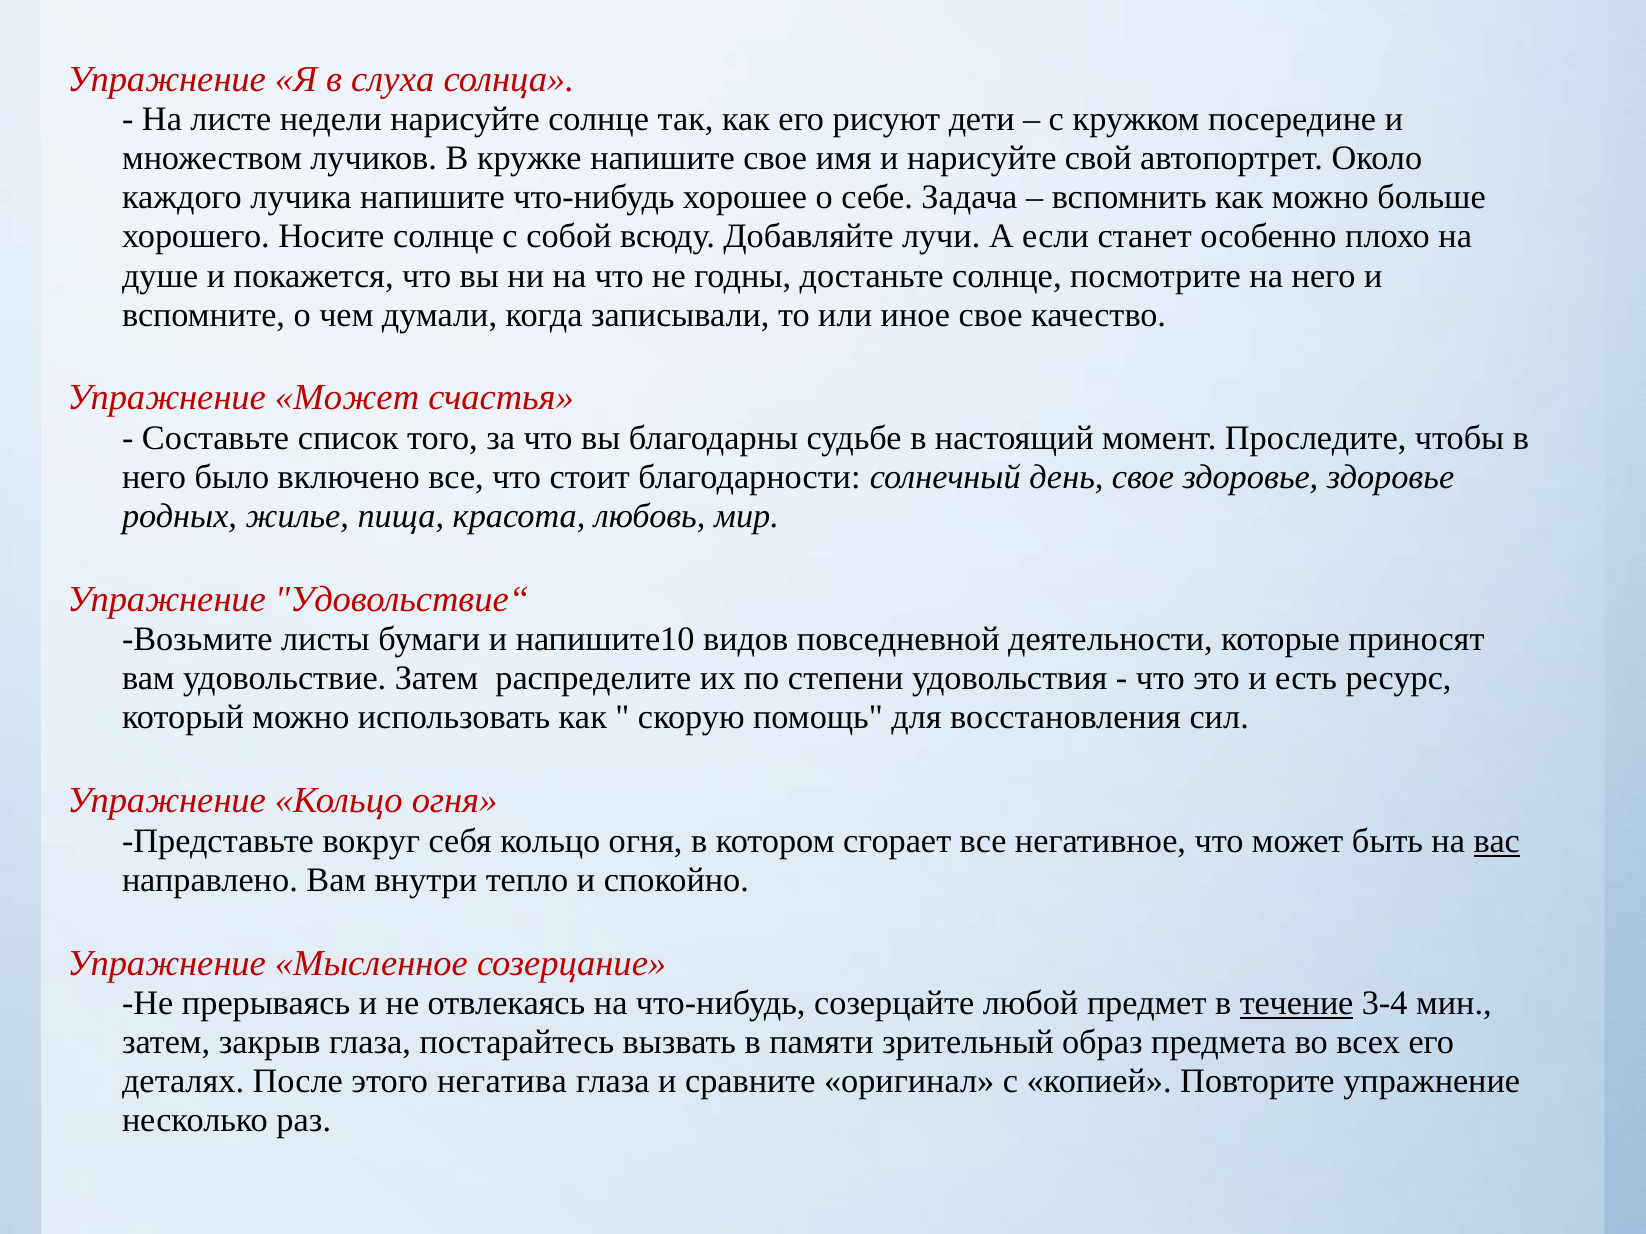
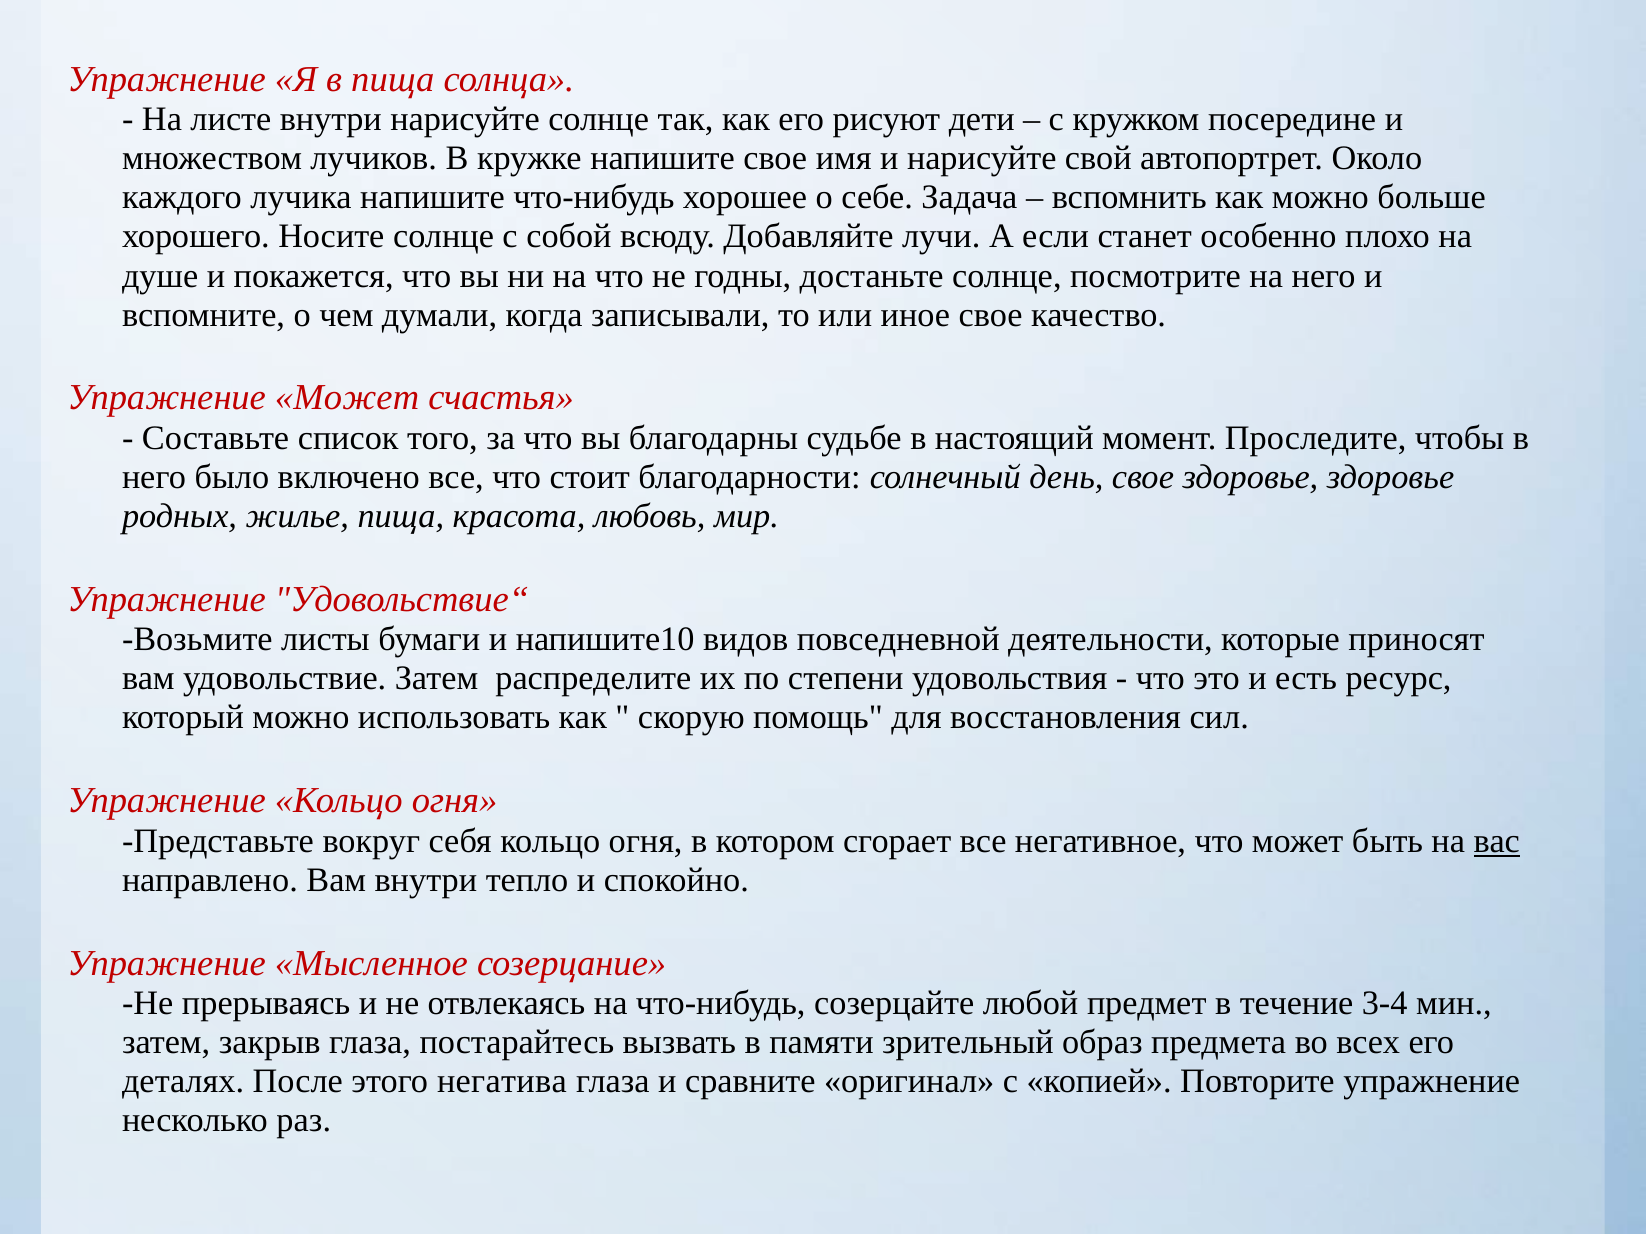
в слуха: слуха -> пища
листе недели: недели -> внутри
течение underline: present -> none
